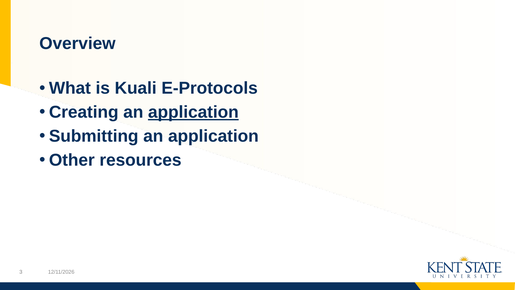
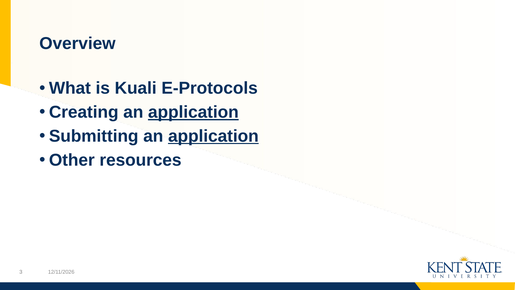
application at (213, 136) underline: none -> present
